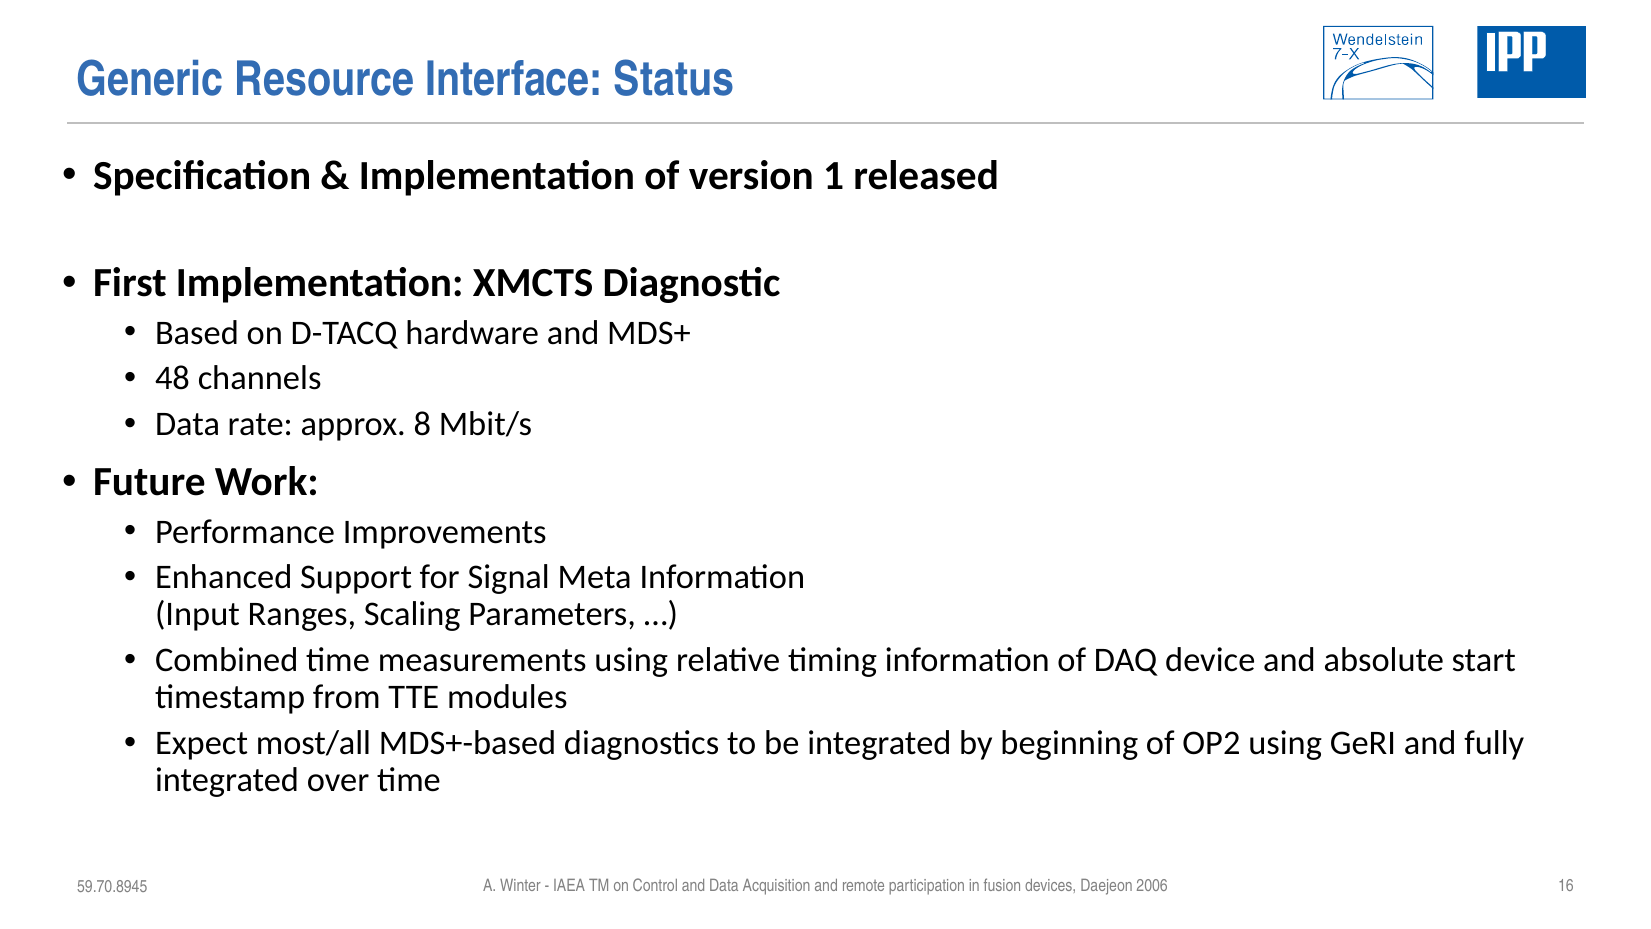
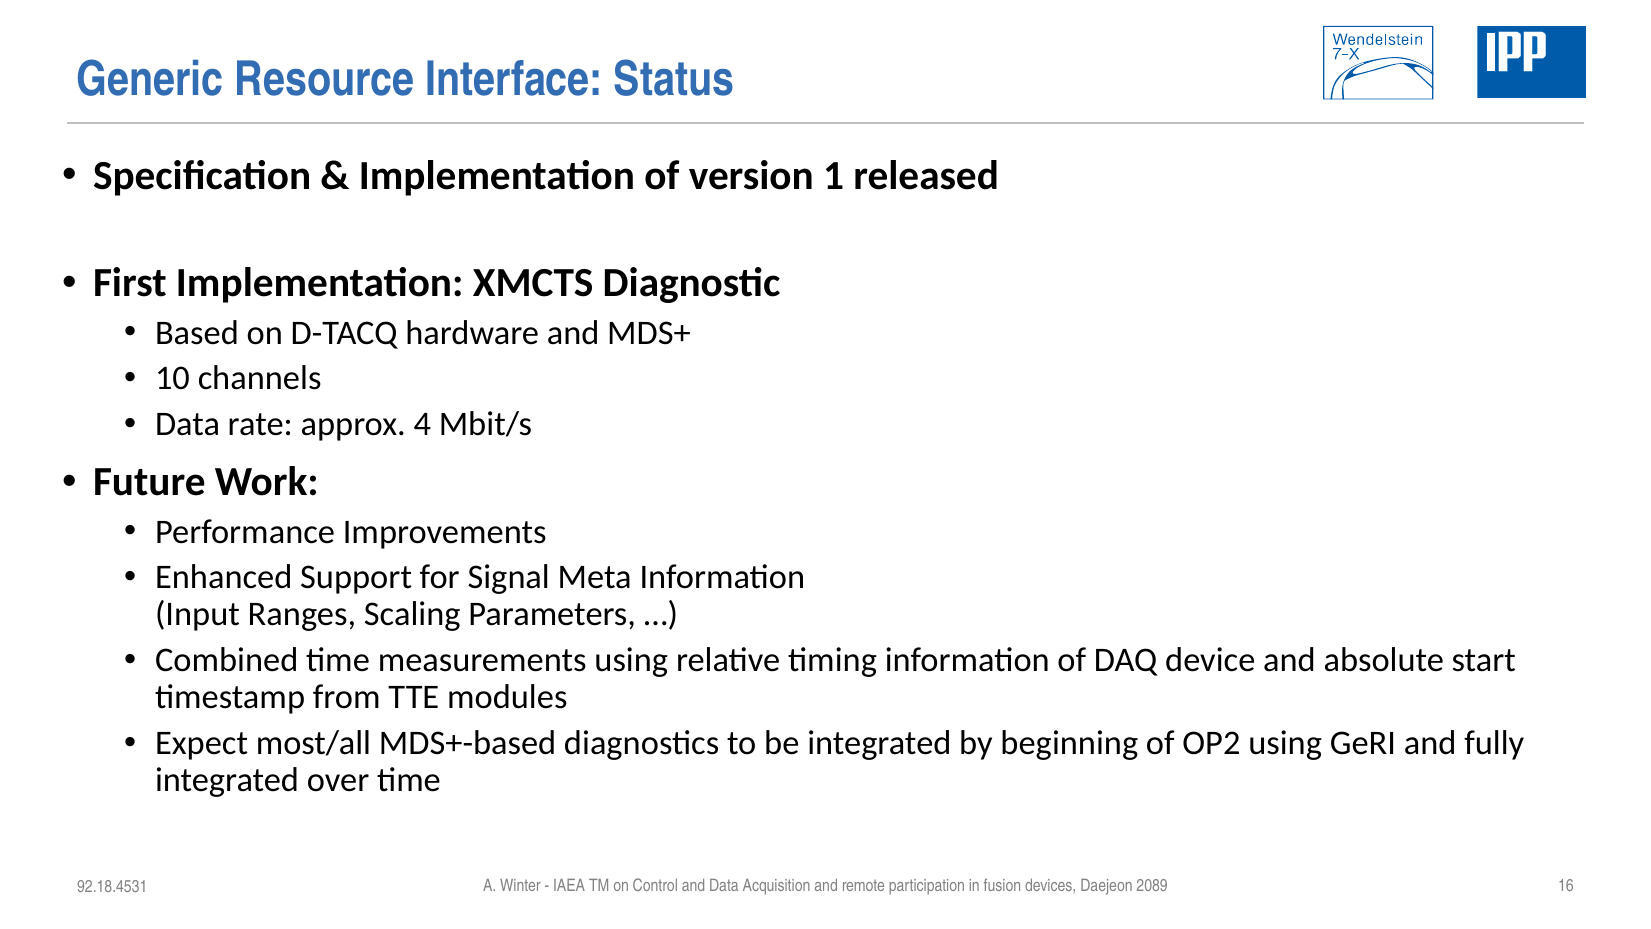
48: 48 -> 10
8: 8 -> 4
2006: 2006 -> 2089
59.70.8945: 59.70.8945 -> 92.18.4531
